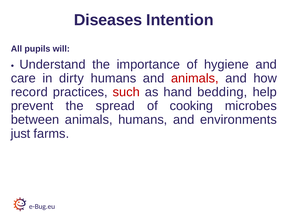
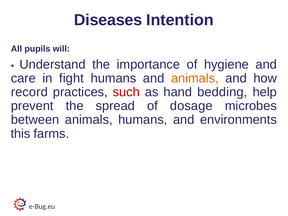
dirty: dirty -> fight
animals at (195, 78) colour: red -> orange
cooking: cooking -> dosage
just: just -> this
